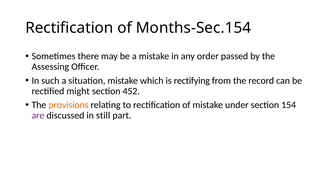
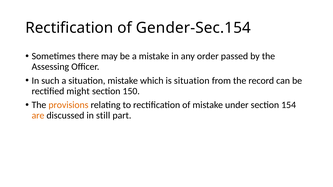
Months-Sec.154: Months-Sec.154 -> Gender-Sec.154
is rectifying: rectifying -> situation
452: 452 -> 150
are colour: purple -> orange
